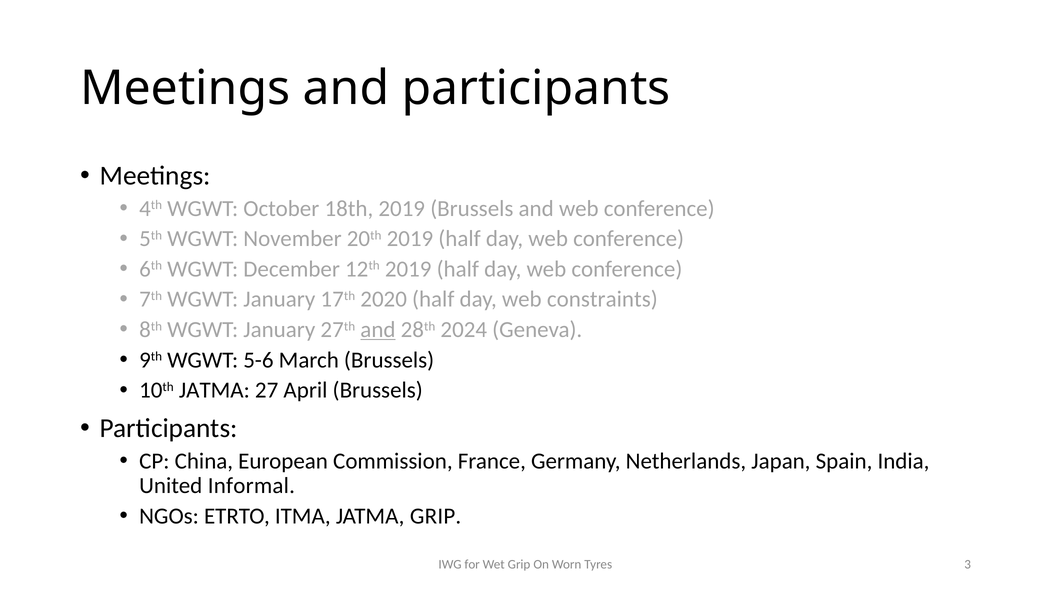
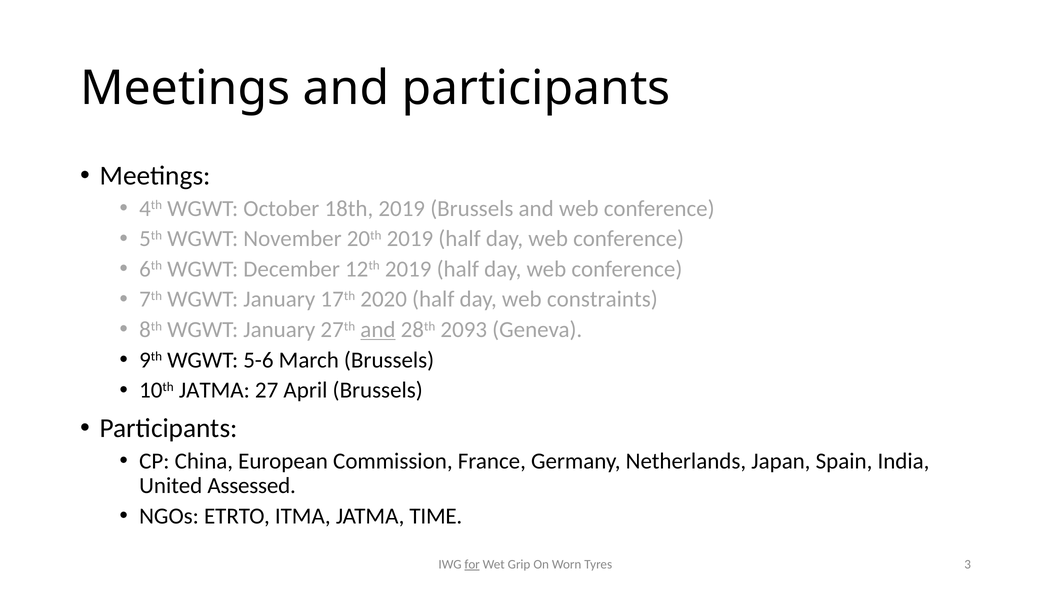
2024: 2024 -> 2093
Informal: Informal -> Assessed
JATMA GRIP: GRIP -> TIME
for underline: none -> present
